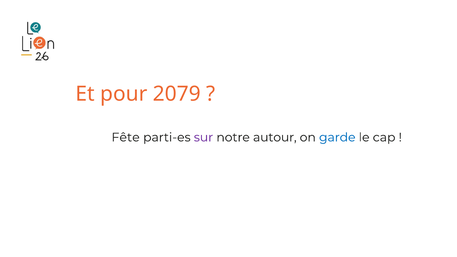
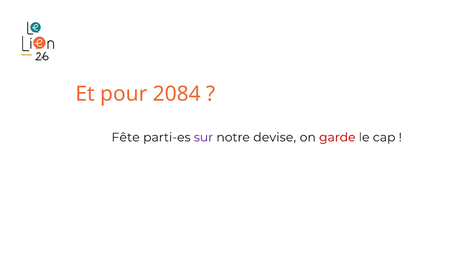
2079: 2079 -> 2084
autour: autour -> devise
garde colour: blue -> red
